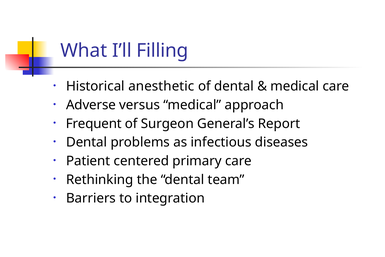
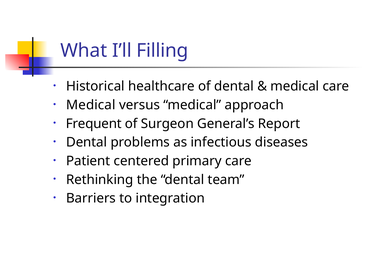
anesthetic: anesthetic -> healthcare
Adverse at (91, 105): Adverse -> Medical
